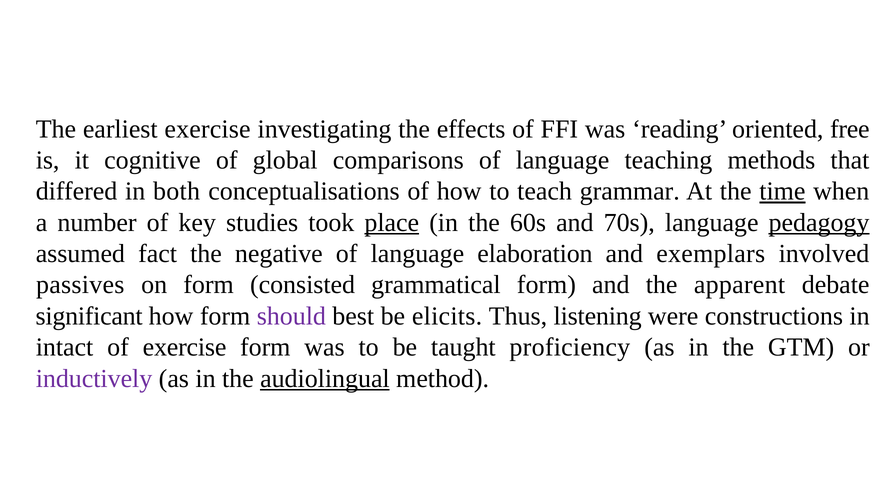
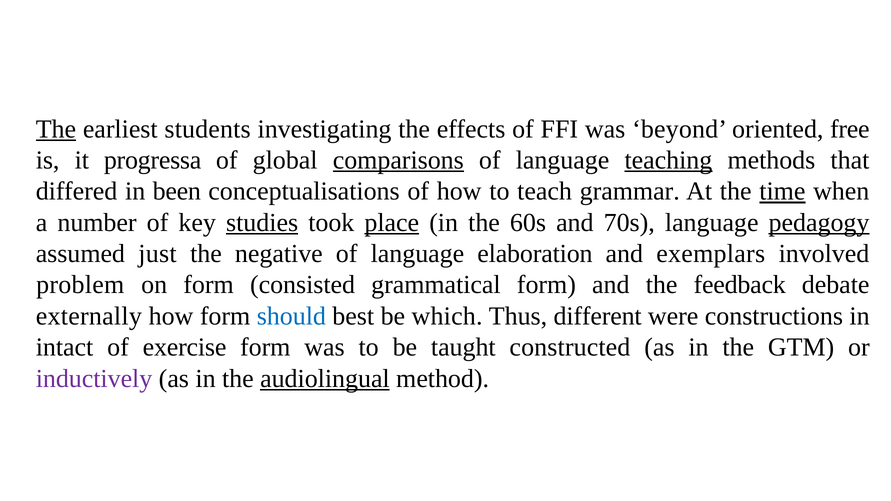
The at (56, 129) underline: none -> present
earliest exercise: exercise -> students
reading: reading -> beyond
cognitive: cognitive -> progressa
comparisons underline: none -> present
teaching underline: none -> present
both: both -> been
studies underline: none -> present
fact: fact -> just
passives: passives -> problem
apparent: apparent -> feedback
significant: significant -> externally
should colour: purple -> blue
elicits: elicits -> which
listening: listening -> different
proficiency: proficiency -> constructed
